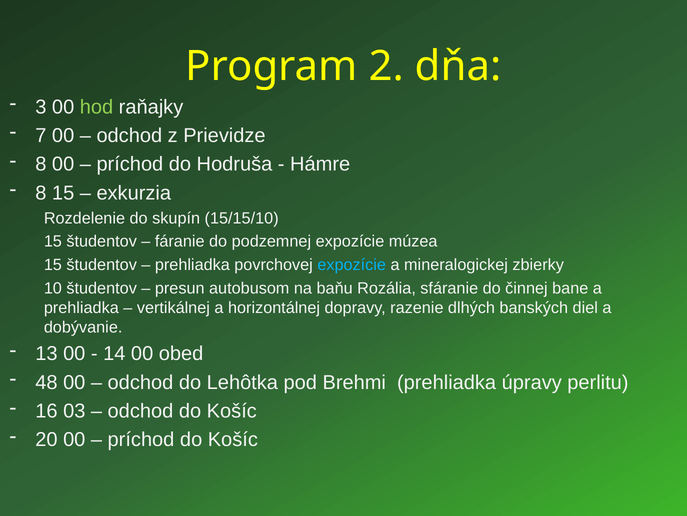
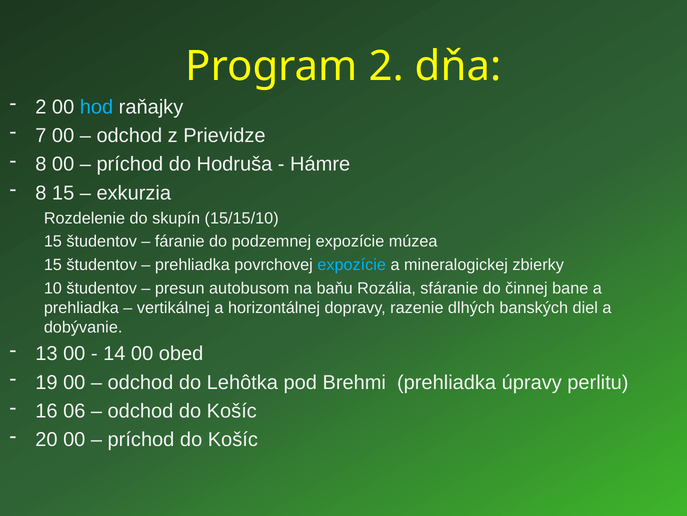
3 at (41, 107): 3 -> 2
hod colour: light green -> light blue
48: 48 -> 19
03: 03 -> 06
